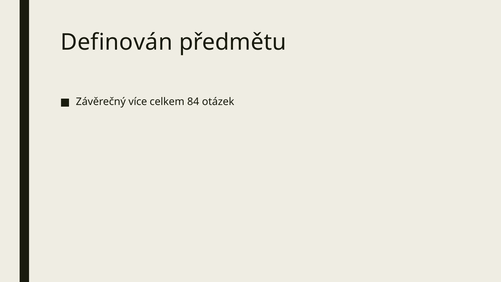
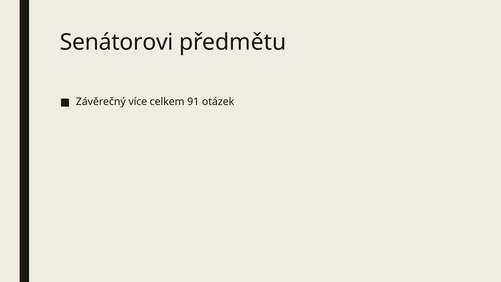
Definován: Definován -> Senátorovi
84: 84 -> 91
